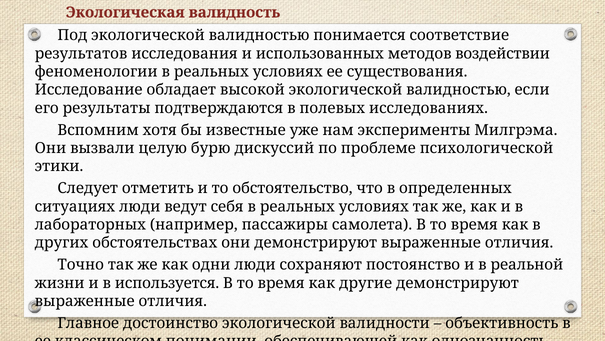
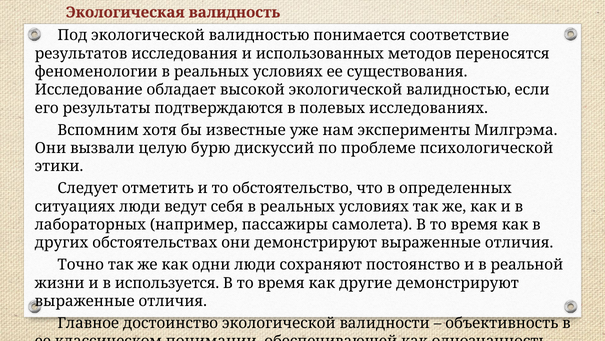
воздействии: воздействии -> переносятся
